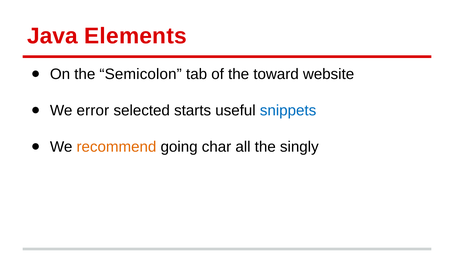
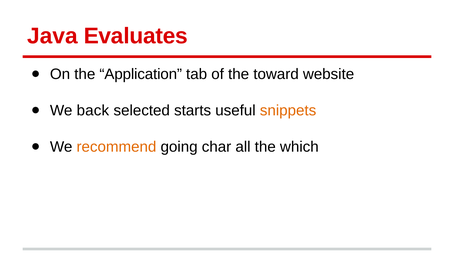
Elements: Elements -> Evaluates
Semicolon: Semicolon -> Application
error: error -> back
snippets colour: blue -> orange
singly: singly -> which
